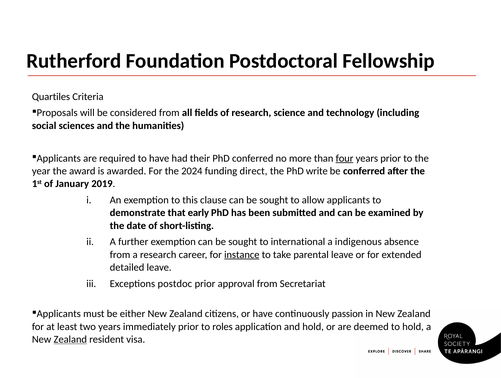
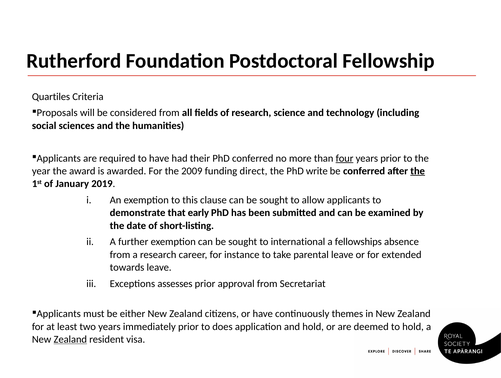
2024: 2024 -> 2009
the at (418, 171) underline: none -> present
indigenous: indigenous -> fellowships
instance underline: present -> none
detailed: detailed -> towards
postdoc: postdoc -> assesses
passion: passion -> themes
roles: roles -> does
